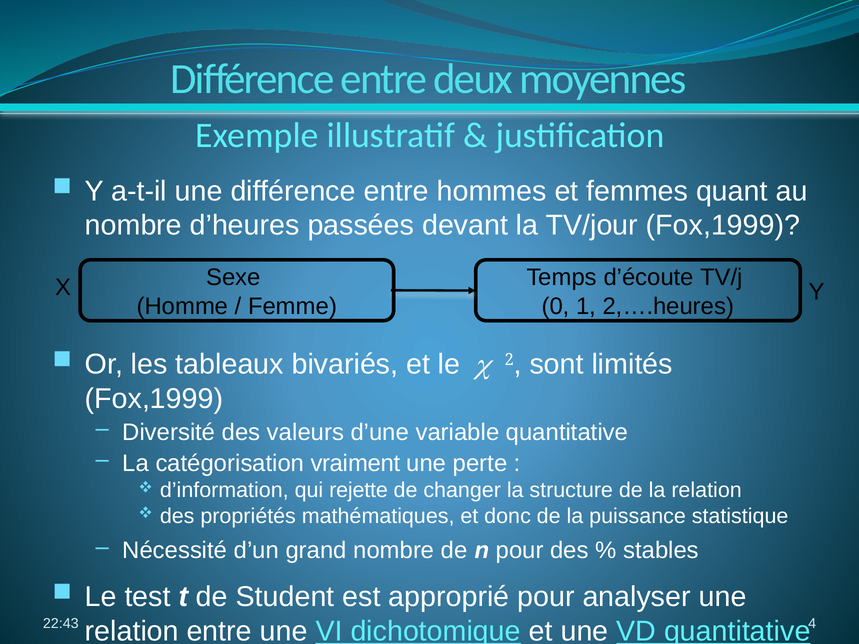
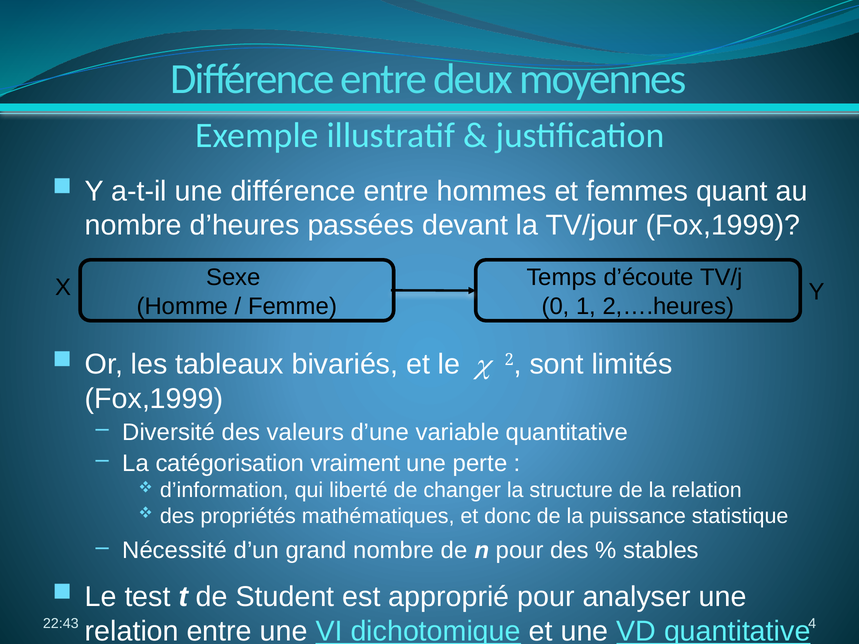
rejette: rejette -> liberté
